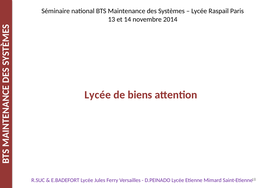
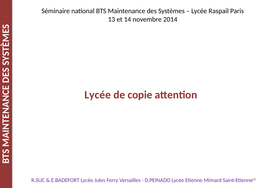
biens: biens -> copie
